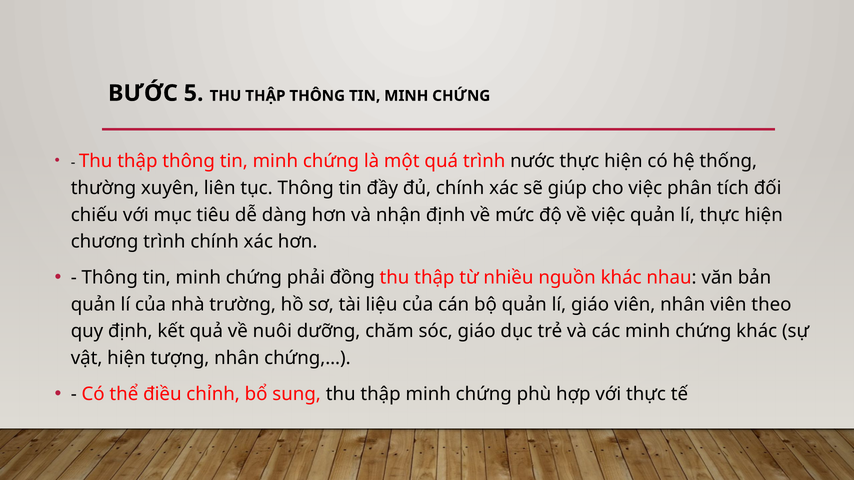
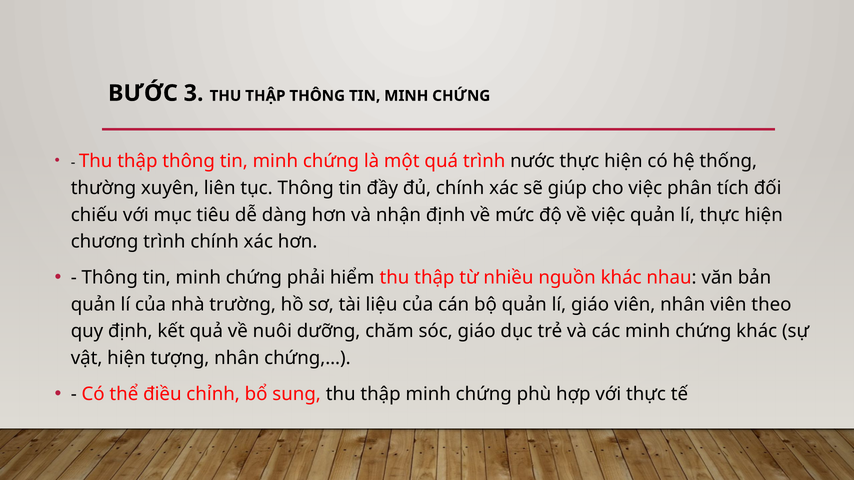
5: 5 -> 3
đồng: đồng -> hiểm
